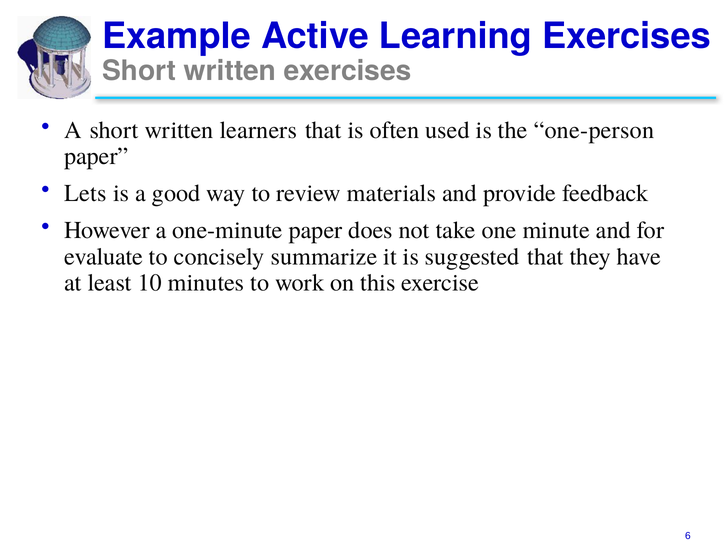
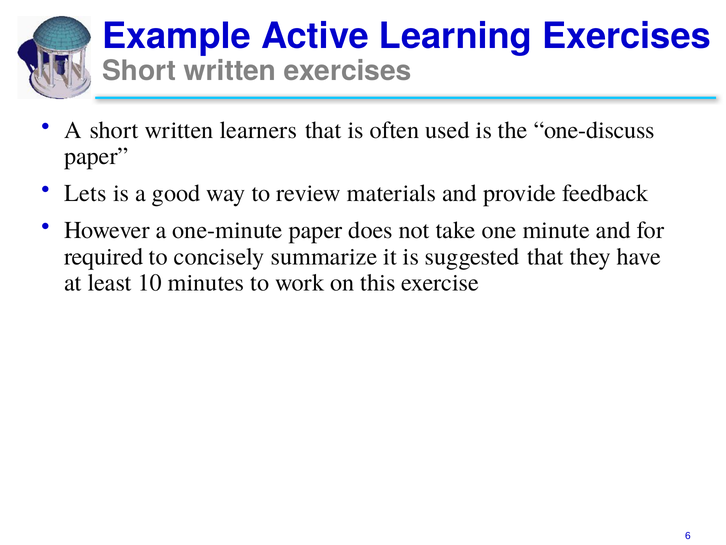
one-person: one-person -> one-discuss
evaluate: evaluate -> required
